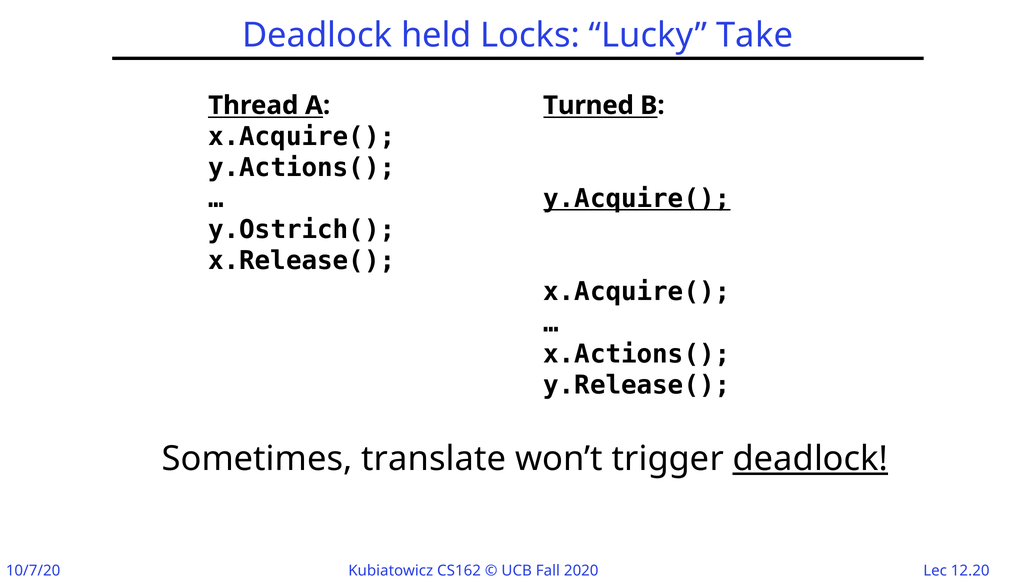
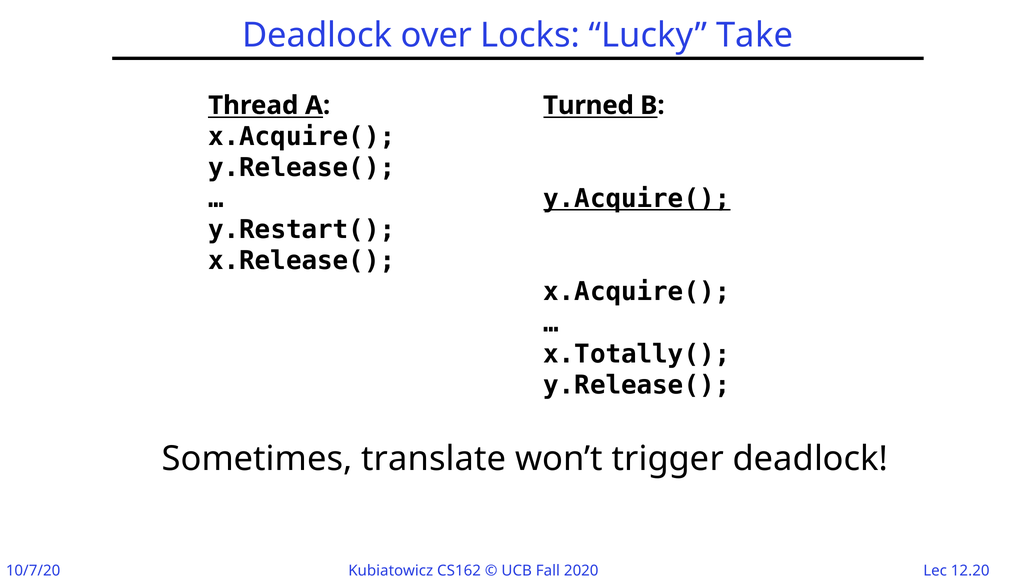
held: held -> over
y.Actions( at (302, 167): y.Actions( -> y.Release(
y.Ostrich(: y.Ostrich( -> y.Restart(
x.Actions(: x.Actions( -> x.Totally(
deadlock at (810, 459) underline: present -> none
